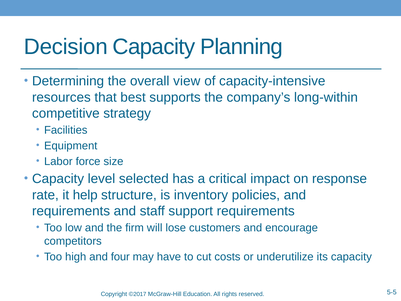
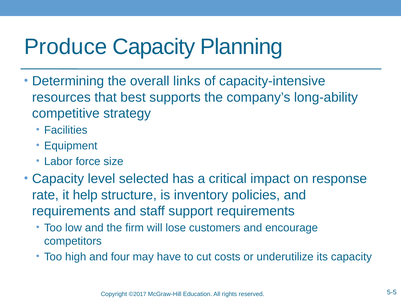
Decision: Decision -> Produce
view: view -> links
long-within: long-within -> long-ability
